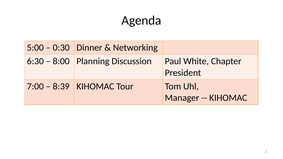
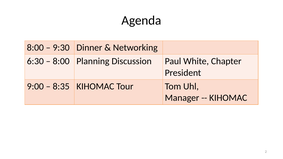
5:00 at (35, 48): 5:00 -> 8:00
0:30: 0:30 -> 9:30
7:00: 7:00 -> 9:00
8:39: 8:39 -> 8:35
